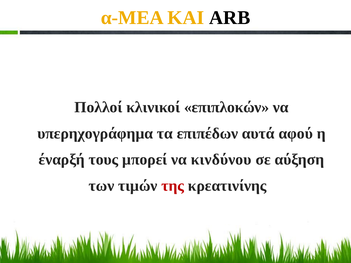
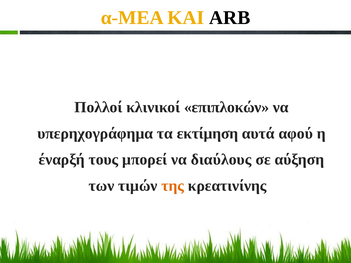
επιπέδων: επιπέδων -> εκτίμηση
κινδύνου: κινδύνου -> διαύλους
της colour: red -> orange
